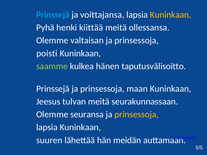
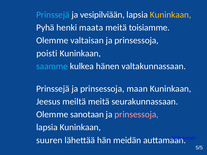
voittajansa: voittajansa -> vesipilviään
kiittää: kiittää -> maata
ollessansa: ollessansa -> toisiamme
saamme colour: light green -> light blue
taputusvälisoitto: taputusvälisoitto -> valtakunnassaan
tulvan: tulvan -> meiltä
seuransa: seuransa -> sanotaan
prinsessoja at (137, 115) colour: yellow -> pink
